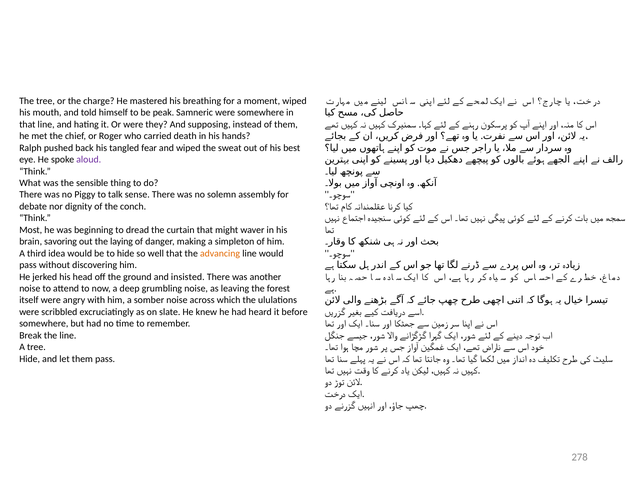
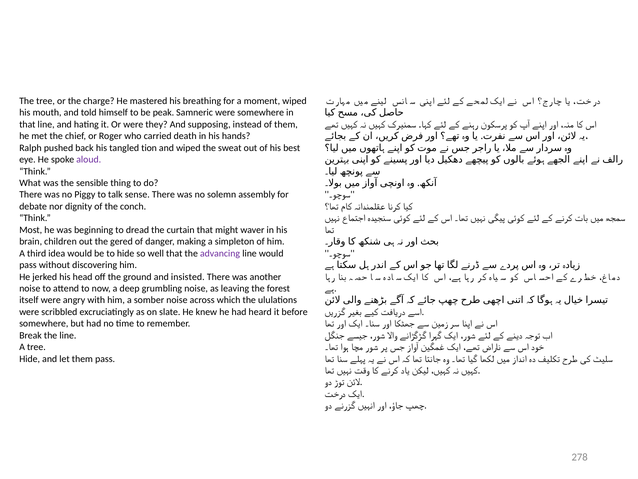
fear: fear -> tion
savoring: savoring -> children
laying: laying -> gered
advancing colour: orange -> purple
